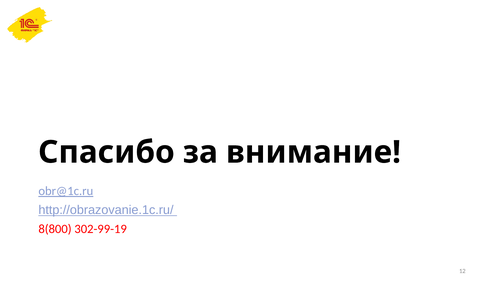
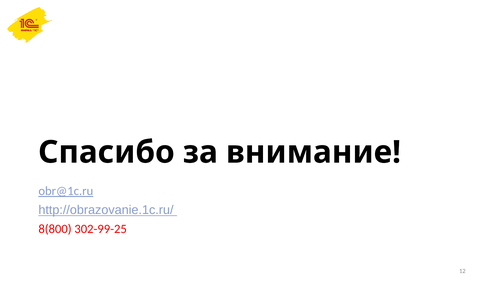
302-99-19: 302-99-19 -> 302-99-25
